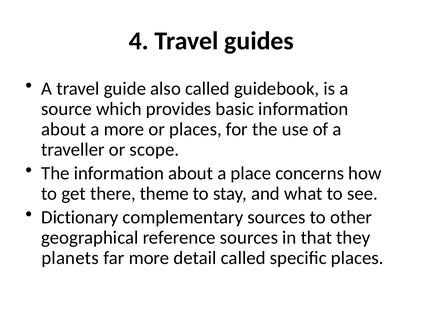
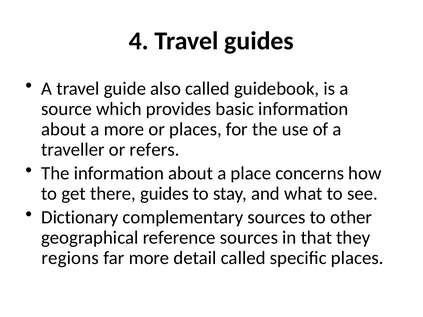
scope: scope -> refers
there theme: theme -> guides
planets: planets -> regions
